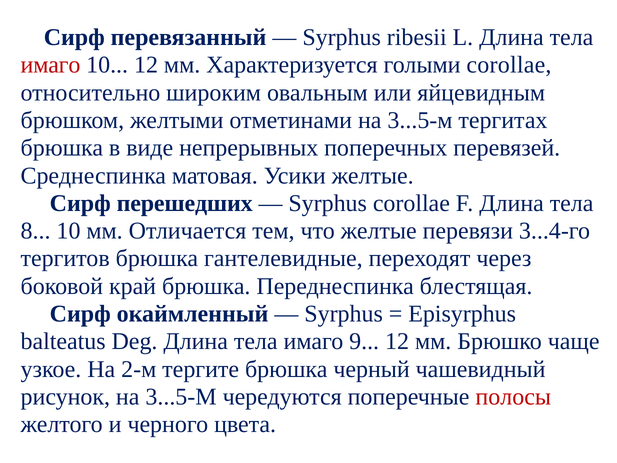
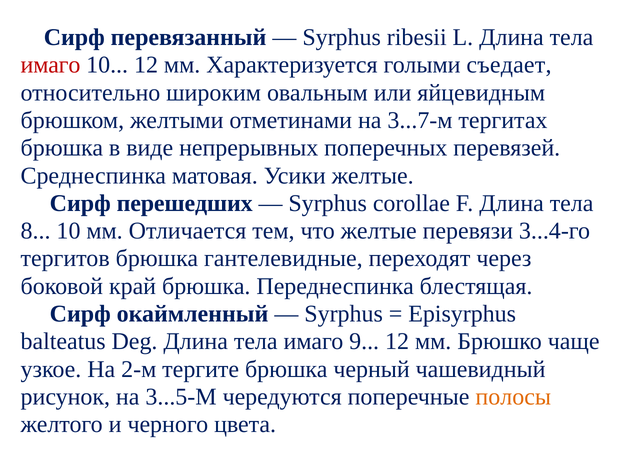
голыми corollae: corollae -> съедает
отметинами на 3...5-м: 3...5-м -> 3...7-м
полосы colour: red -> orange
